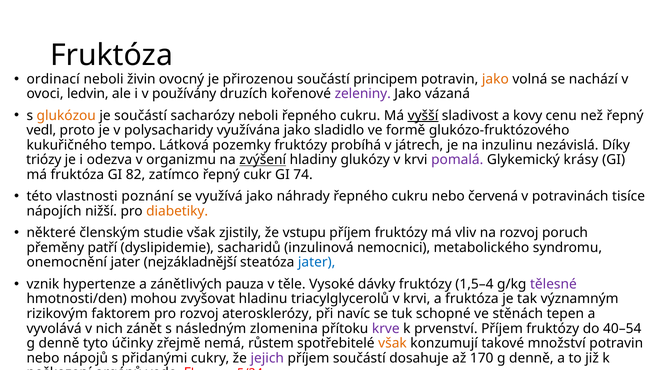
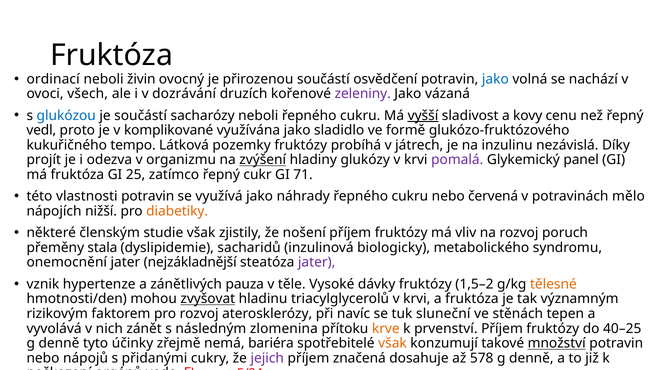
principem: principem -> osvědčení
jako at (495, 79) colour: orange -> blue
ledvin: ledvin -> všech
používány: používány -> dozrávání
glukózou colour: orange -> blue
polysacharidy: polysacharidy -> komplikované
triózy: triózy -> projít
krásy: krásy -> panel
82: 82 -> 25
74: 74 -> 71
vlastnosti poznání: poznání -> potravin
tisíce: tisíce -> mělo
vstupu: vstupu -> nošení
patří: patří -> stala
nemocnici: nemocnici -> biologicky
jater at (317, 263) colour: blue -> purple
1,5–4: 1,5–4 -> 1,5–2
tělesné colour: purple -> orange
zvyšovat underline: none -> present
schopné: schopné -> sluneční
krve colour: purple -> orange
40–54: 40–54 -> 40–25
růstem: růstem -> bariéra
množství underline: none -> present
příjem součástí: součástí -> značená
170: 170 -> 578
